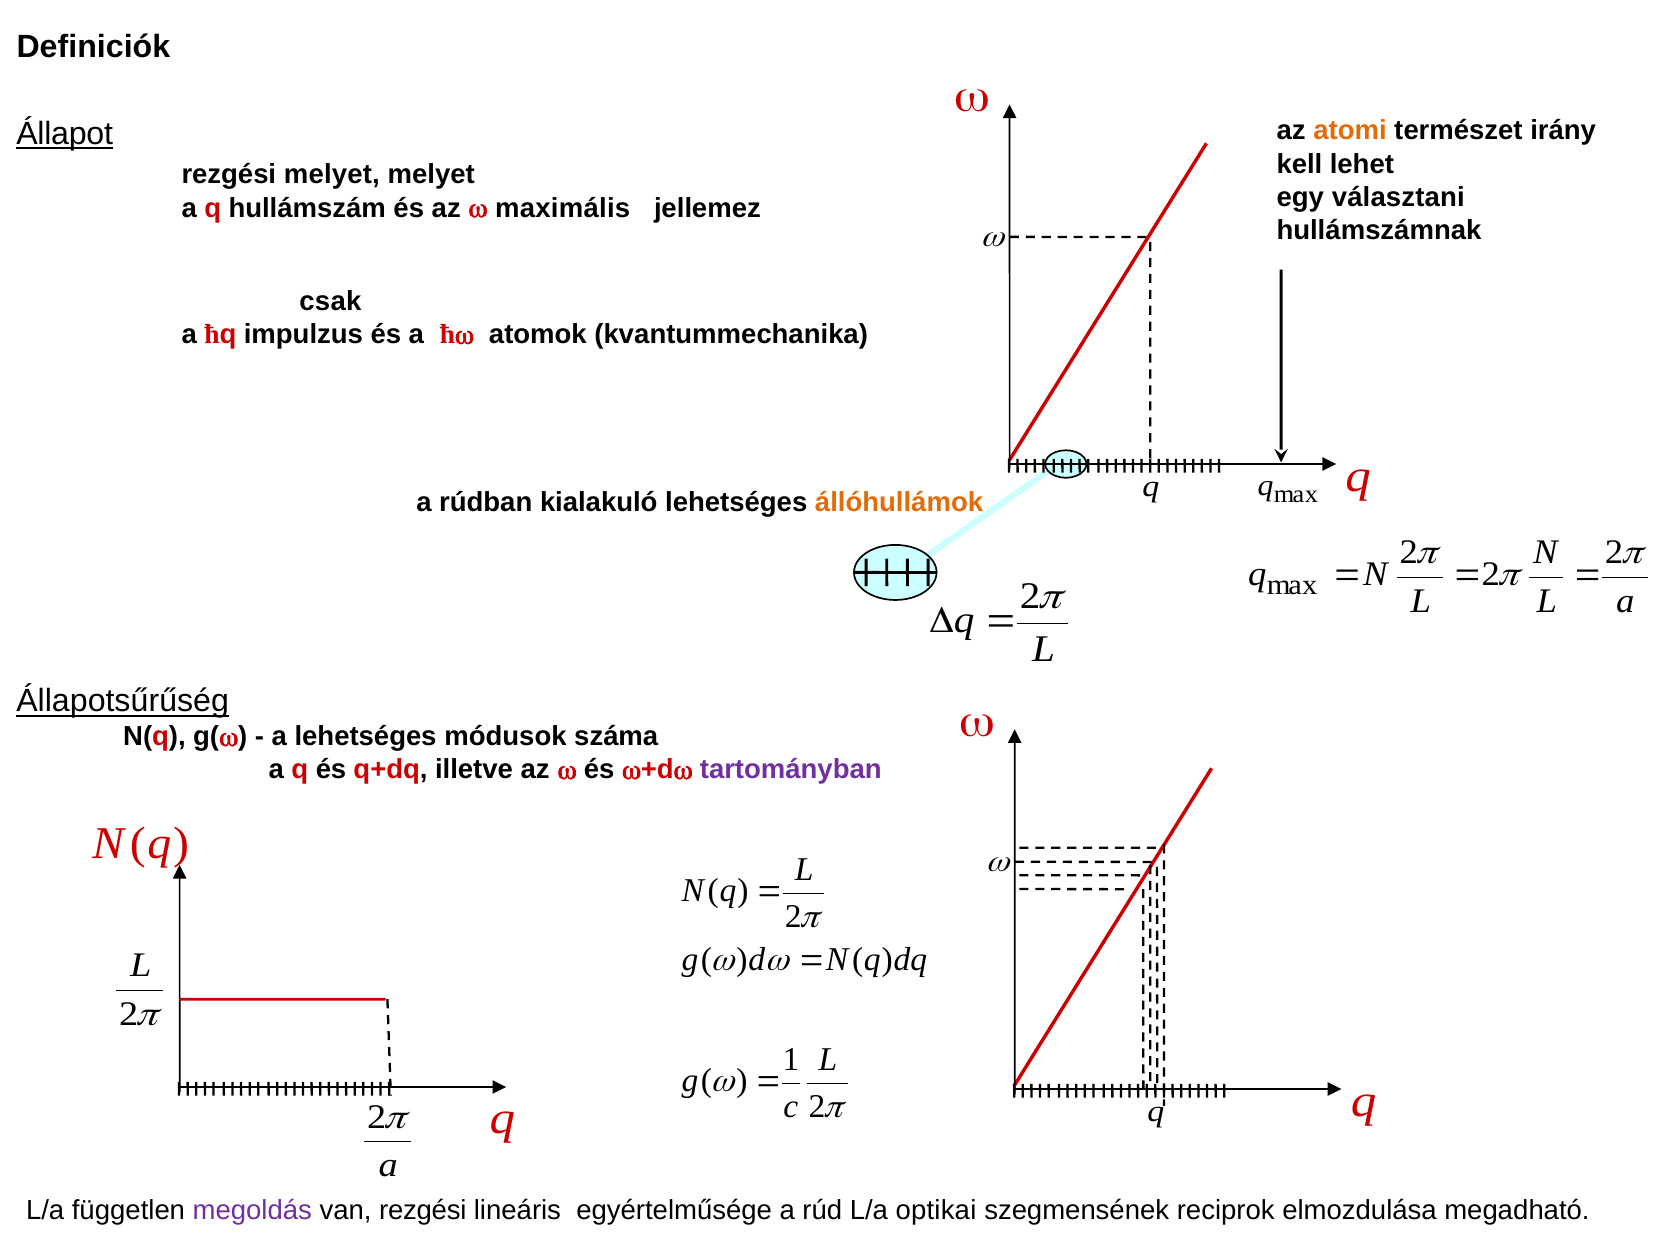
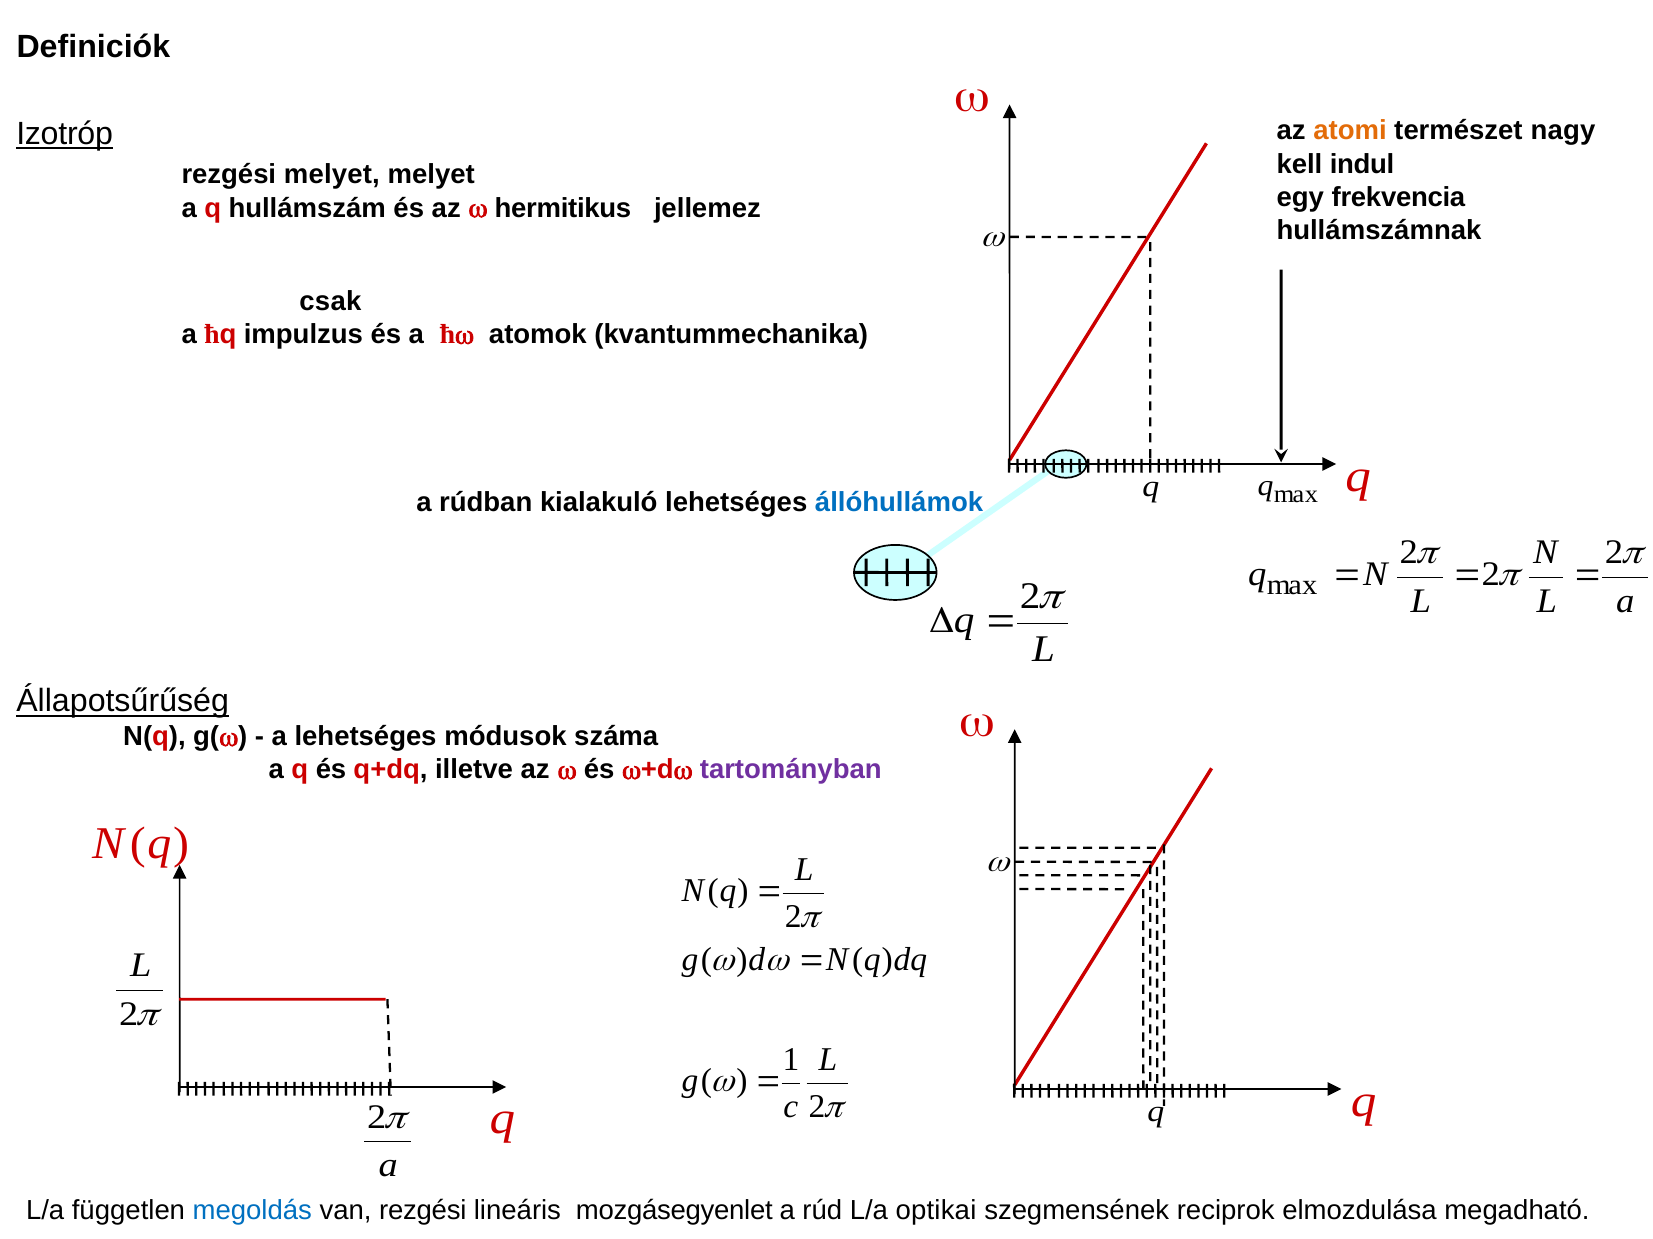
irány: irány -> nagy
Állapot: Állapot -> Izotróp
lehet: lehet -> indul
választani: választani -> frekvencia
maximális: maximális -> hermitikus
állóhullámok colour: orange -> blue
megoldás colour: purple -> blue
egyértelműsége: egyértelműsége -> mozgásegyenlet
